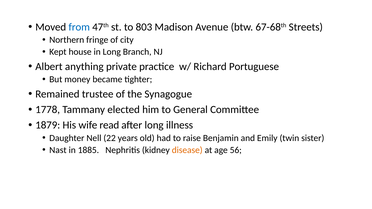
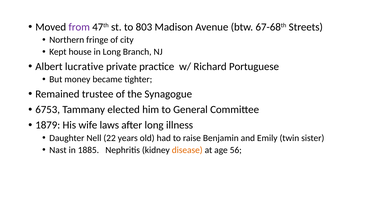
from colour: blue -> purple
anything: anything -> lucrative
1778: 1778 -> 6753
read: read -> laws
